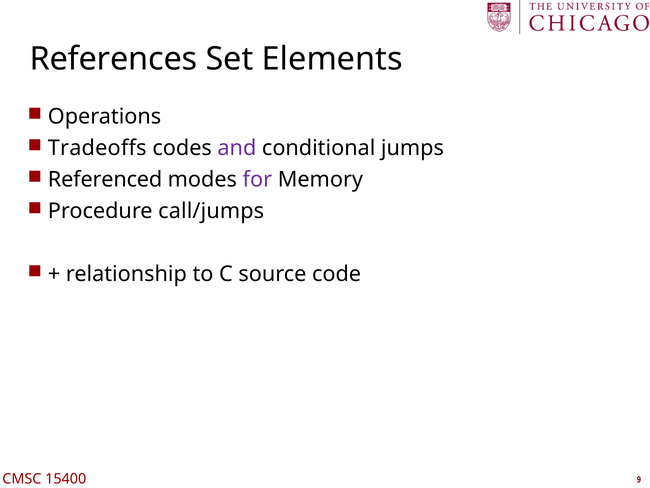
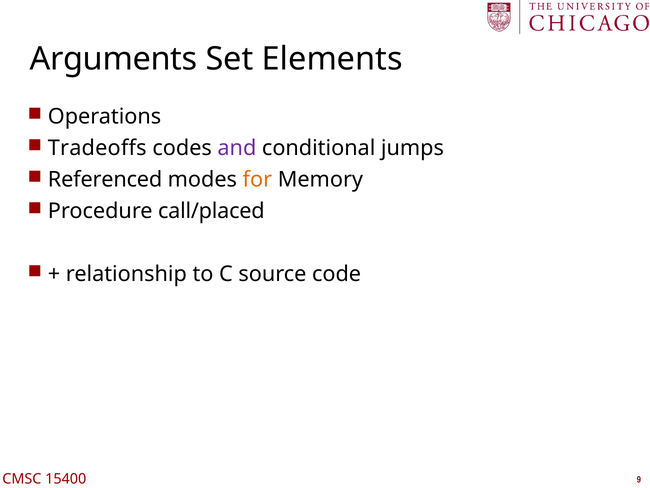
References: References -> Arguments
for colour: purple -> orange
call/jumps: call/jumps -> call/placed
